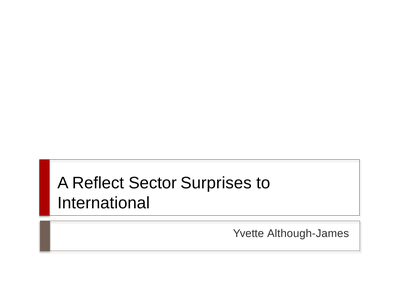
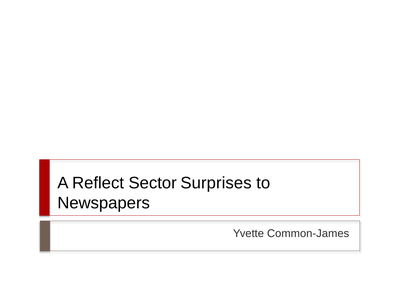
International: International -> Newspapers
Although-James: Although-James -> Common-James
